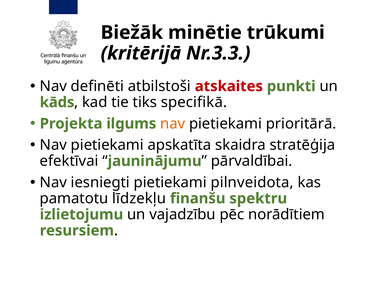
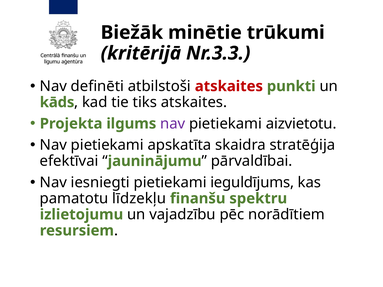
tiks specifikā: specifikā -> atskaites
nav at (173, 124) colour: orange -> purple
prioritārā: prioritārā -> aizvietotu
pilnveidota: pilnveidota -> ieguldījums
